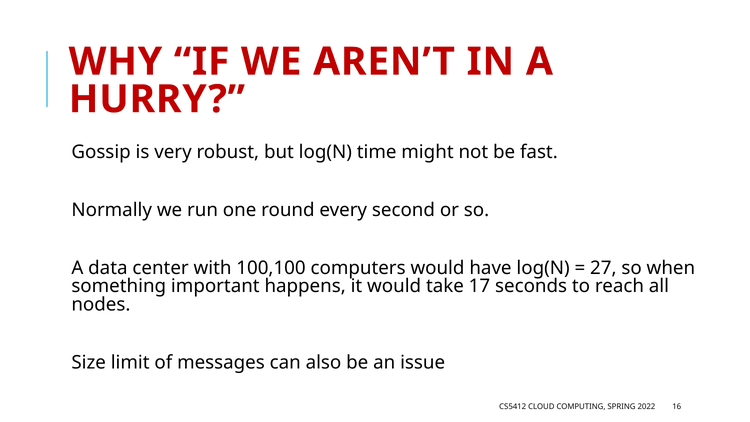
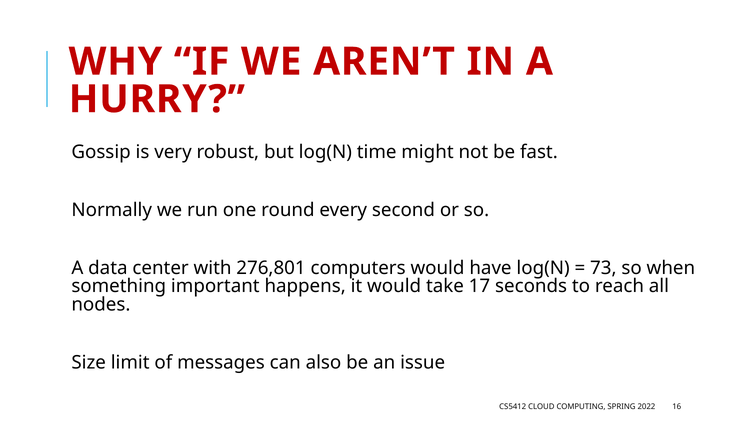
100,100: 100,100 -> 276,801
27: 27 -> 73
